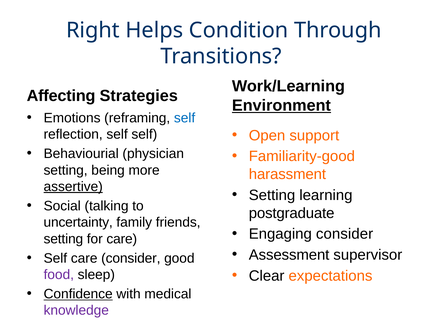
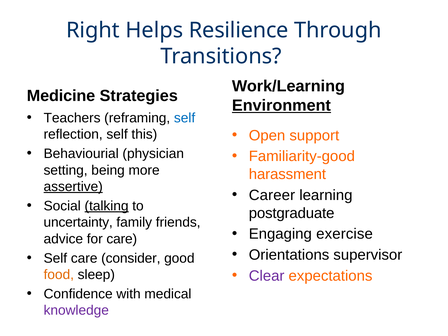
Condition: Condition -> Resilience
Affecting: Affecting -> Medicine
Emotions: Emotions -> Teachers
self self: self -> this
Setting at (272, 195): Setting -> Career
talking underline: none -> present
Engaging consider: consider -> exercise
setting at (63, 239): setting -> advice
Assessment: Assessment -> Orientations
Clear colour: black -> purple
food colour: purple -> orange
Confidence underline: present -> none
